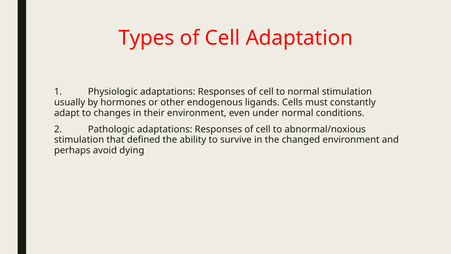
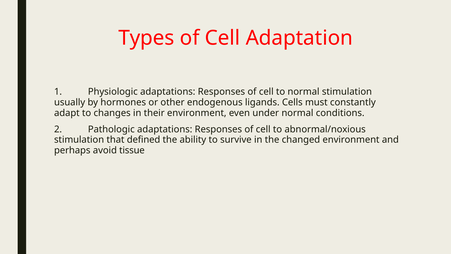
dying: dying -> tissue
